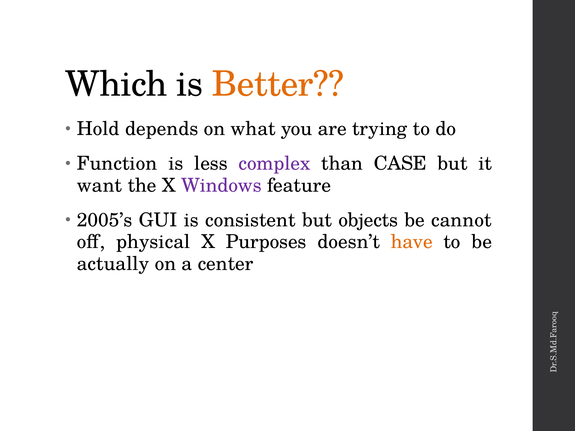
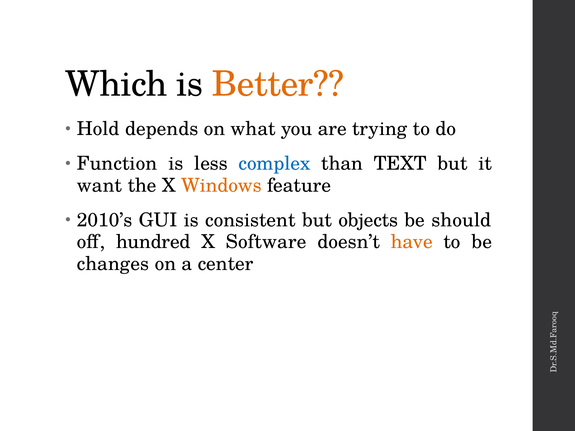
complex colour: purple -> blue
CASE: CASE -> TEXT
Windows colour: purple -> orange
2005’s: 2005’s -> 2010’s
cannot: cannot -> should
physical: physical -> hundred
Purposes: Purposes -> Software
actually: actually -> changes
